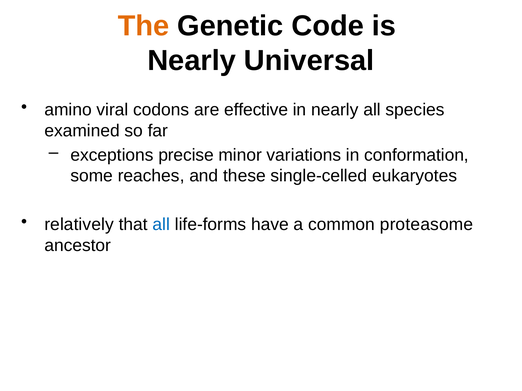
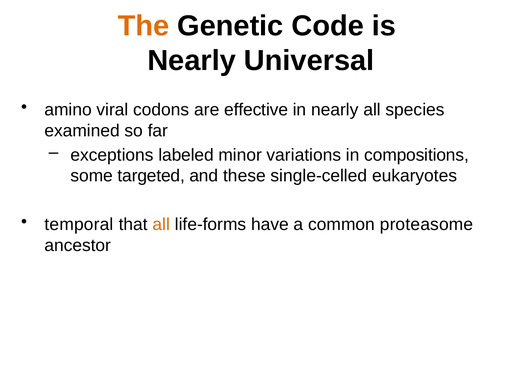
precise: precise -> labeled
conformation: conformation -> compositions
reaches: reaches -> targeted
relatively: relatively -> temporal
all at (161, 225) colour: blue -> orange
